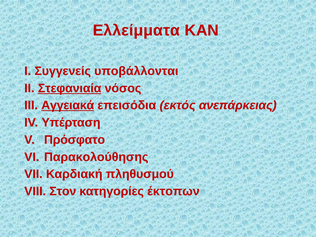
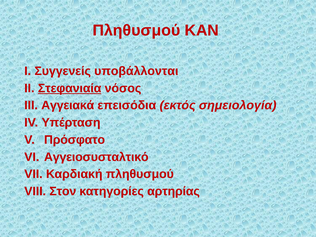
Ελλείμματα at (136, 30): Ελλείμματα -> Πληθυσμού
Αγγειακά underline: present -> none
ανεπάρκειας: ανεπάρκειας -> σημειολογία
Παρακολούθησης: Παρακολούθησης -> Αγγειοσυσταλτικό
έκτοπων: έκτοπων -> αρτηρίας
